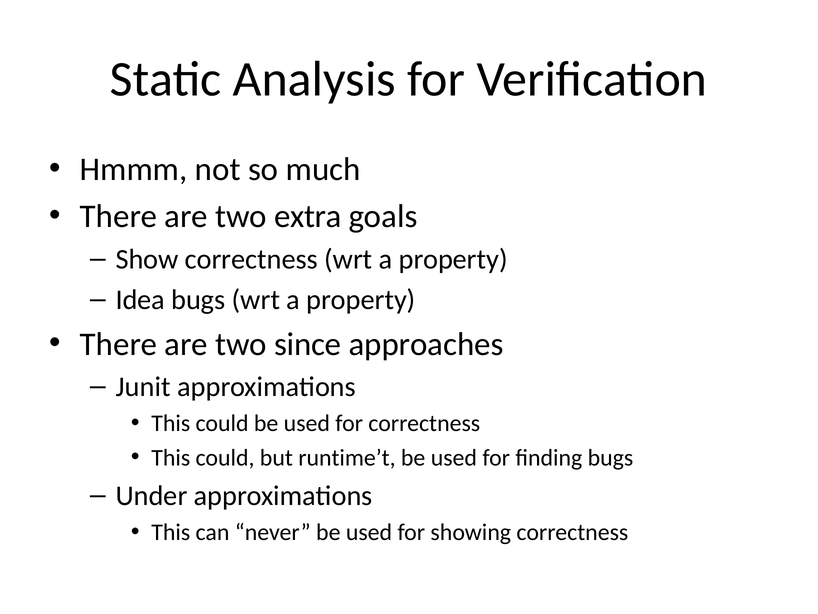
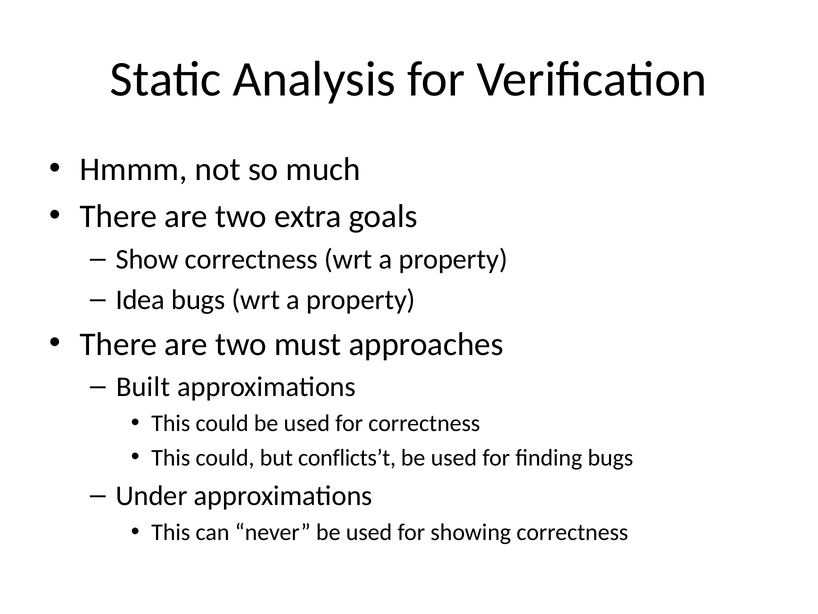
since: since -> must
Junit: Junit -> Built
runtime’t: runtime’t -> conflicts’t
